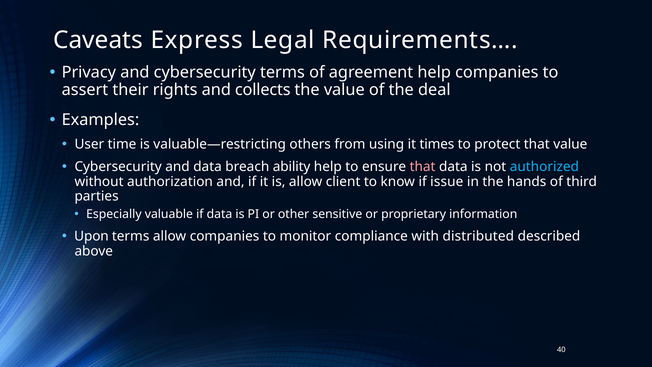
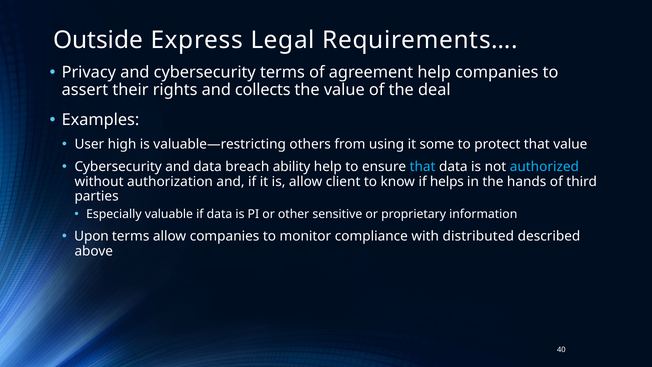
Caveats: Caveats -> Outside
time: time -> high
times: times -> some
that at (423, 167) colour: pink -> light blue
issue: issue -> helps
